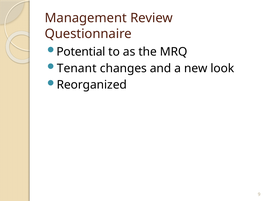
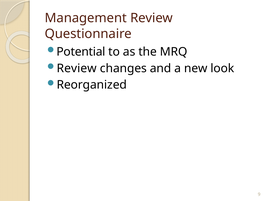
Tenant at (77, 68): Tenant -> Review
